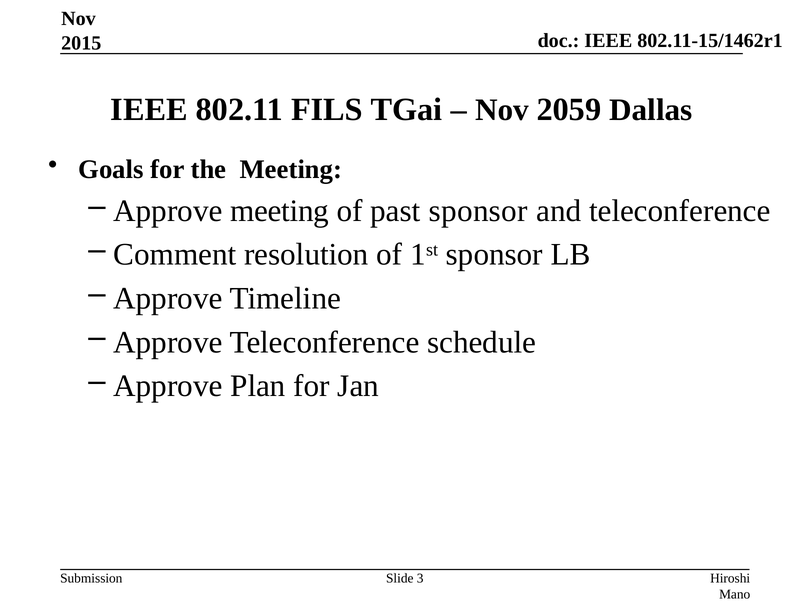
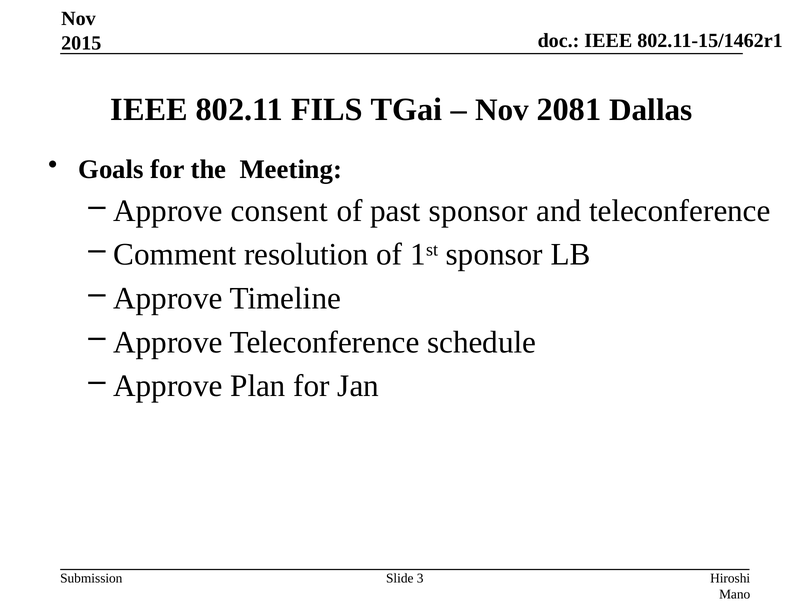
2059: 2059 -> 2081
Approve meeting: meeting -> consent
